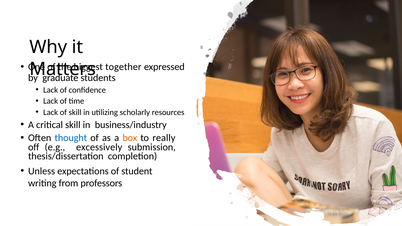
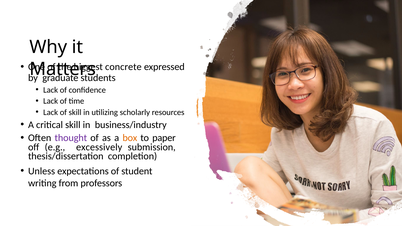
together: together -> concrete
thought colour: blue -> purple
really: really -> paper
